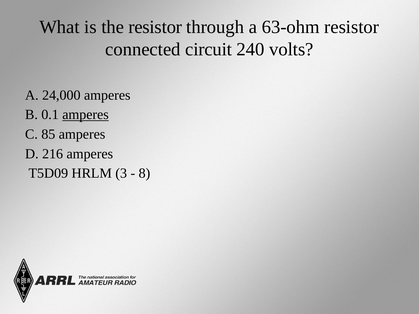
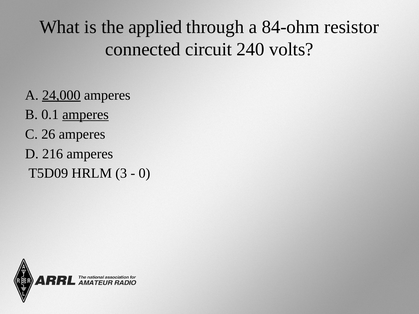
the resistor: resistor -> applied
63-ohm: 63-ohm -> 84-ohm
24,000 underline: none -> present
85: 85 -> 26
8: 8 -> 0
